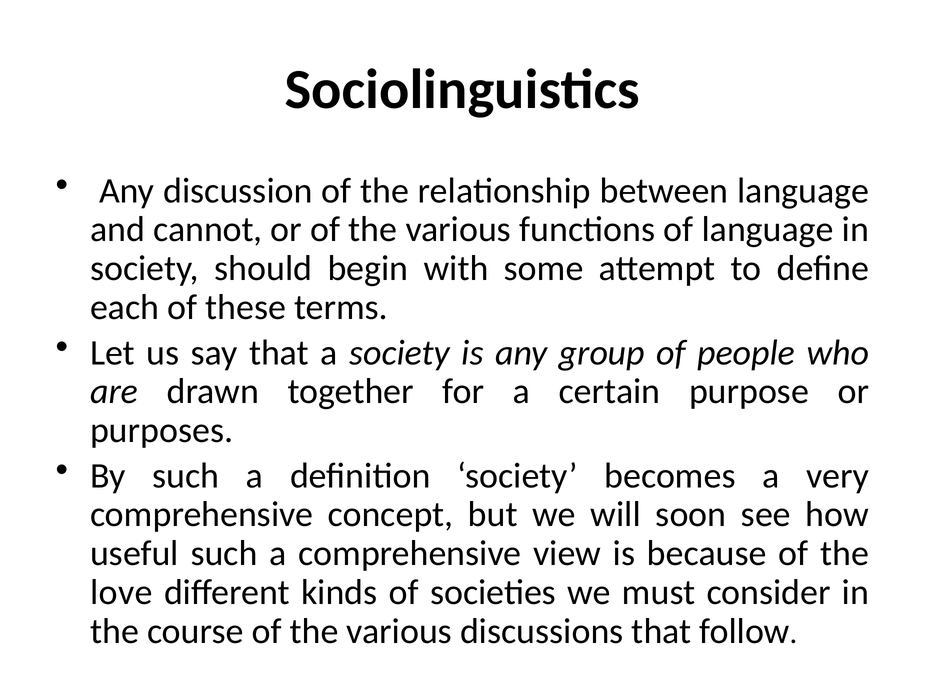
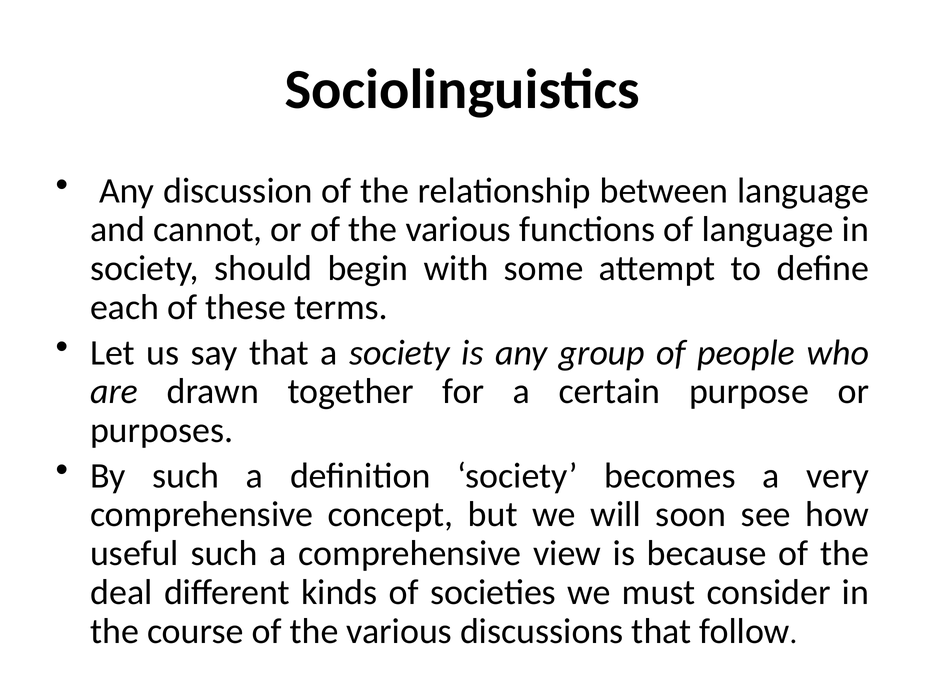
love: love -> deal
